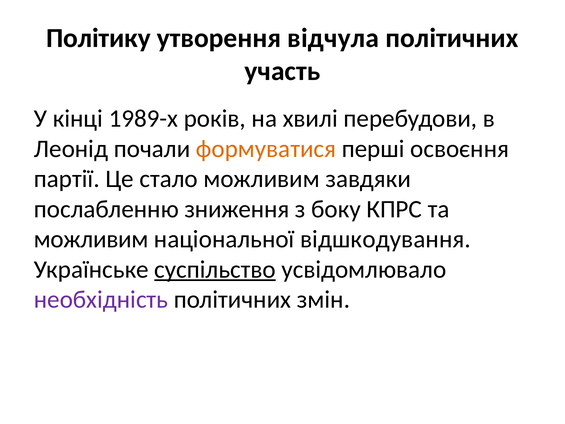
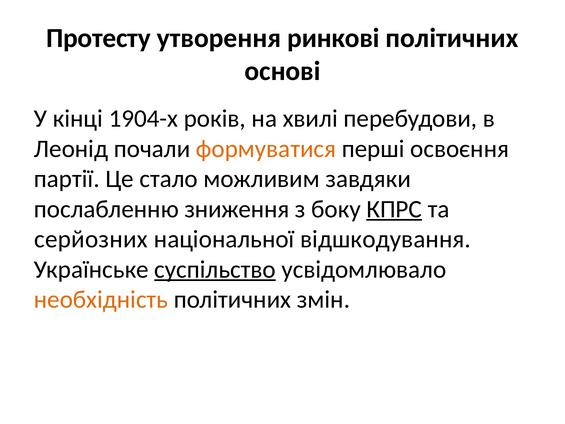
Політику: Політику -> Протесту
відчула: відчула -> ринкові
участь: участь -> основі
1989-х: 1989-х -> 1904-х
КПРС underline: none -> present
можливим at (91, 239): можливим -> серйозних
необхідність colour: purple -> orange
